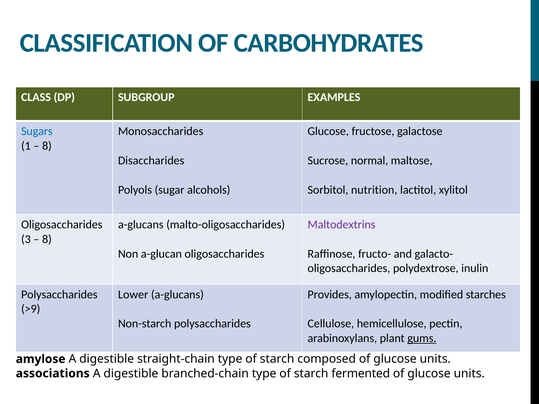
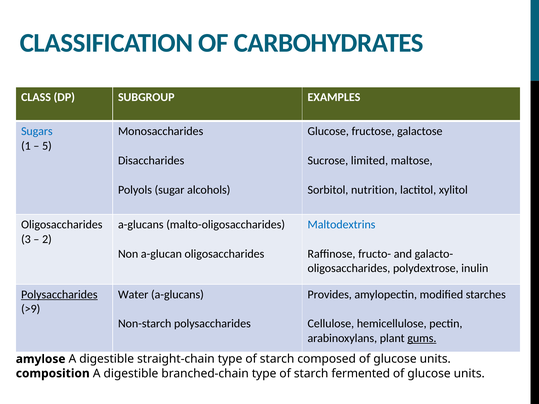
8 at (47, 146): 8 -> 5
normal: normal -> limited
Maltodextrins colour: purple -> blue
8 at (47, 239): 8 -> 2
Polysaccharides at (59, 295) underline: none -> present
Lower: Lower -> Water
associations: associations -> composition
